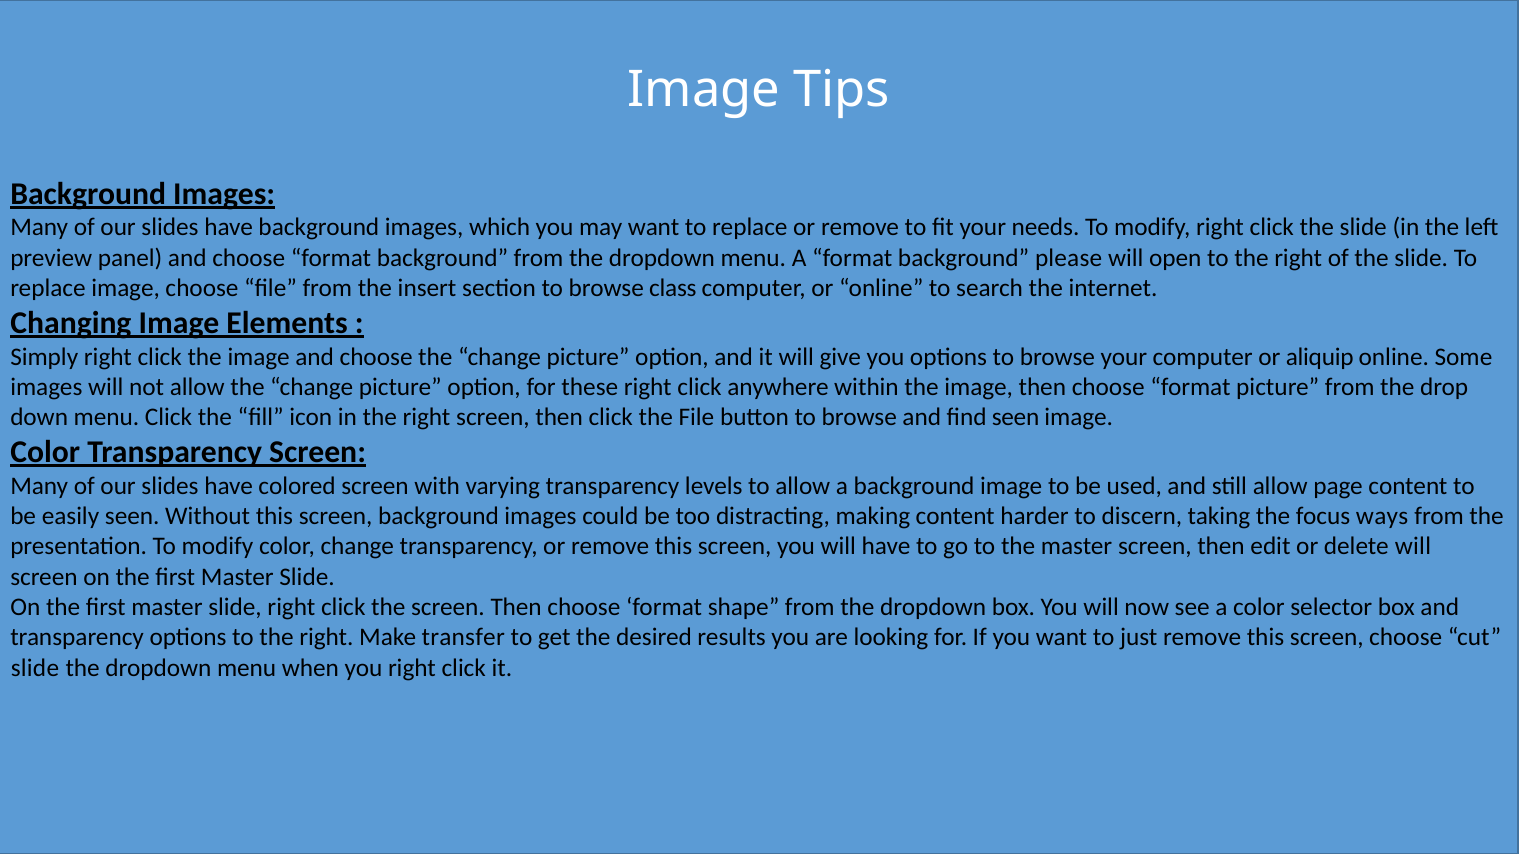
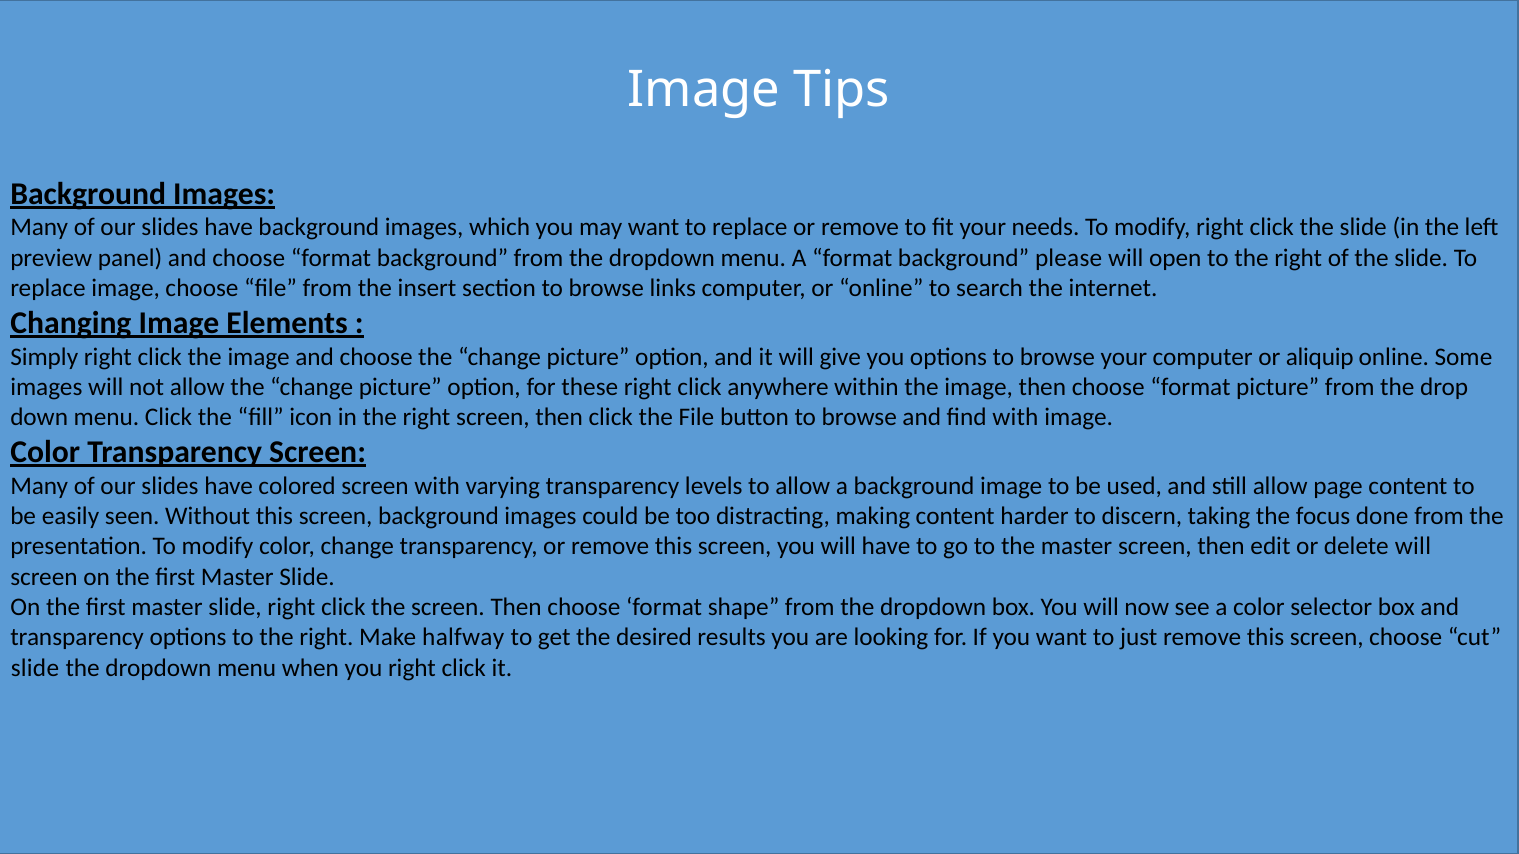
class: class -> links
find seen: seen -> with
ways: ways -> done
transfer: transfer -> halfway
